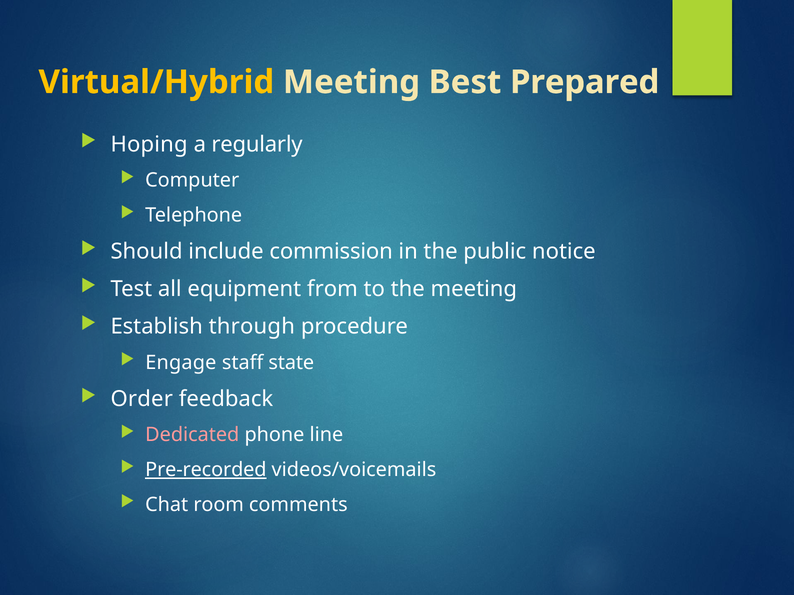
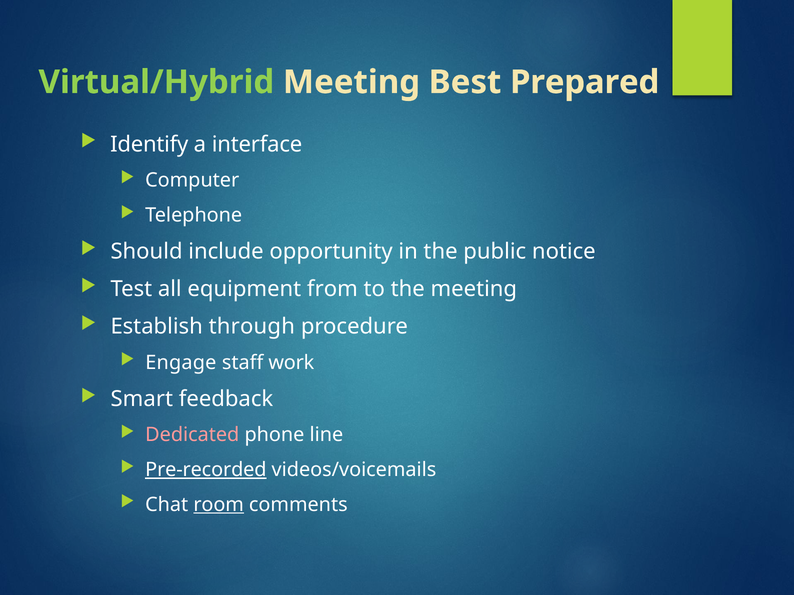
Virtual/Hybrid colour: yellow -> light green
Hoping: Hoping -> Identify
regularly: regularly -> interface
commission: commission -> opportunity
state: state -> work
Order: Order -> Smart
room underline: none -> present
